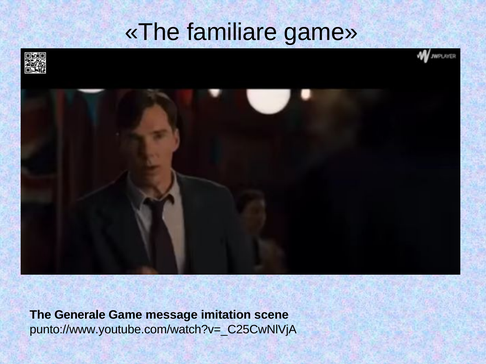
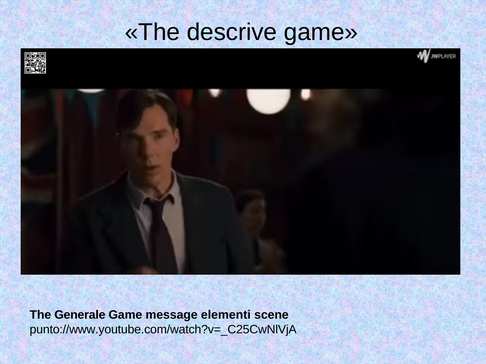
familiare: familiare -> descrive
imitation: imitation -> elementi
